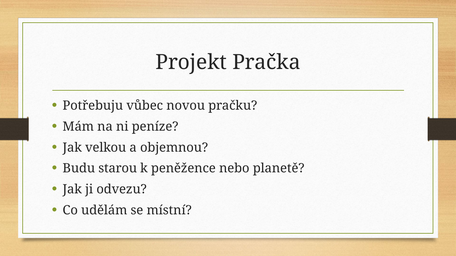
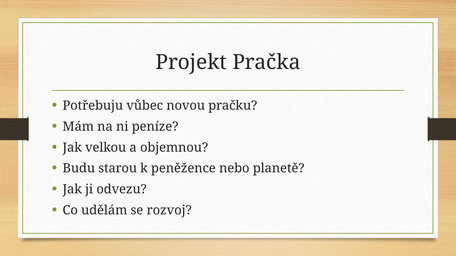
místní: místní -> rozvoj
